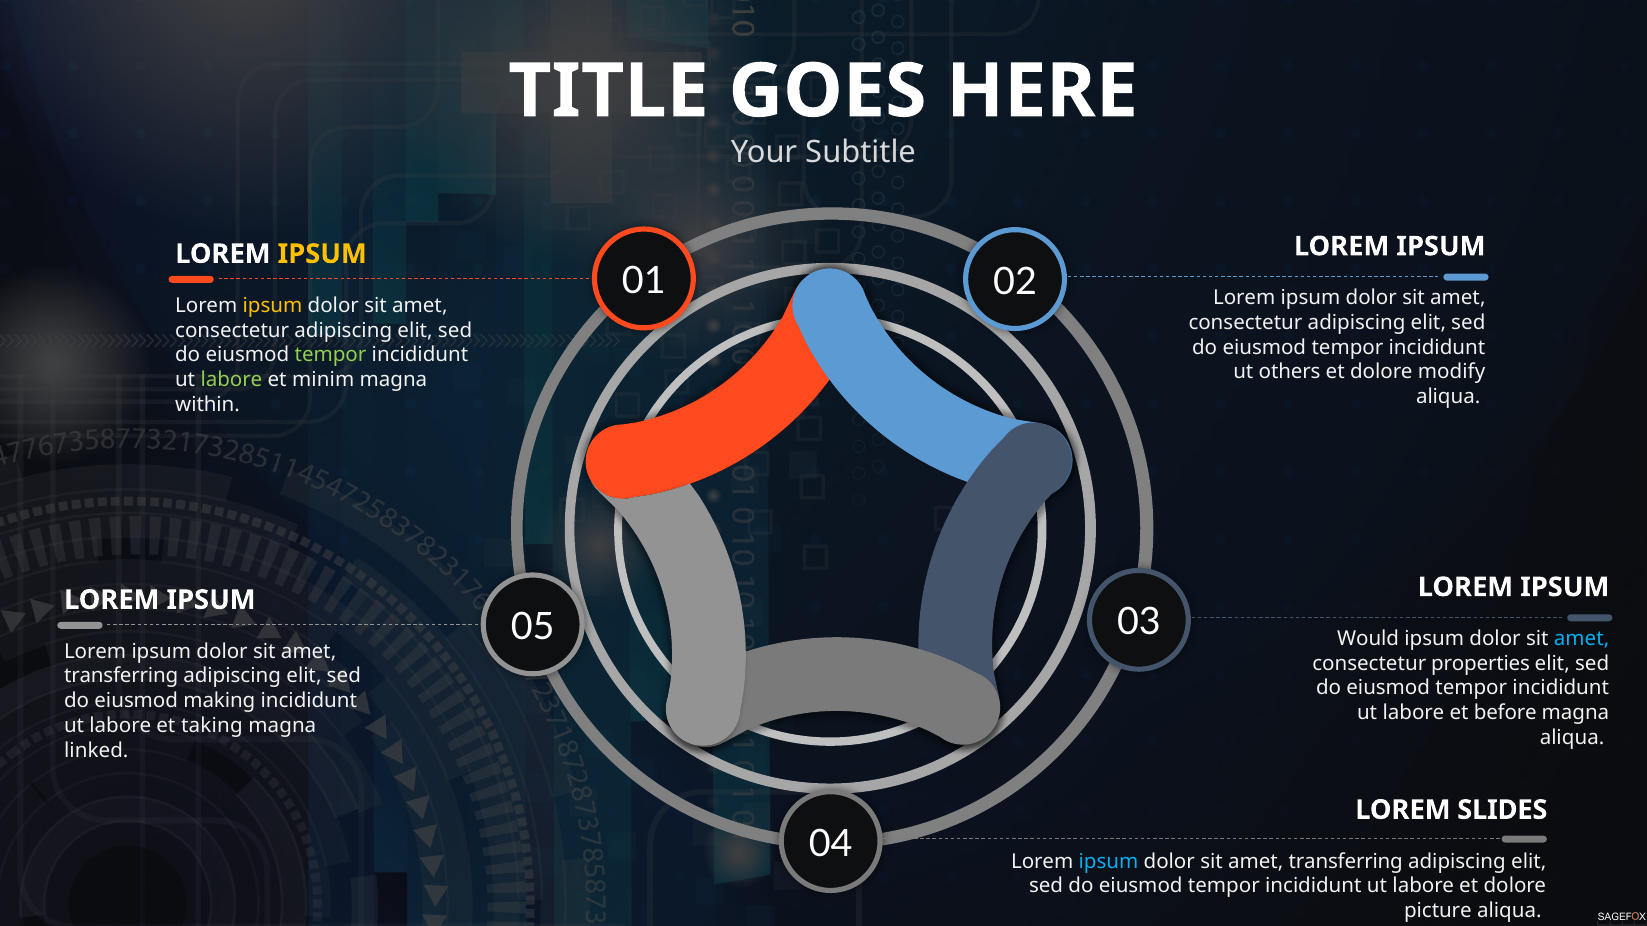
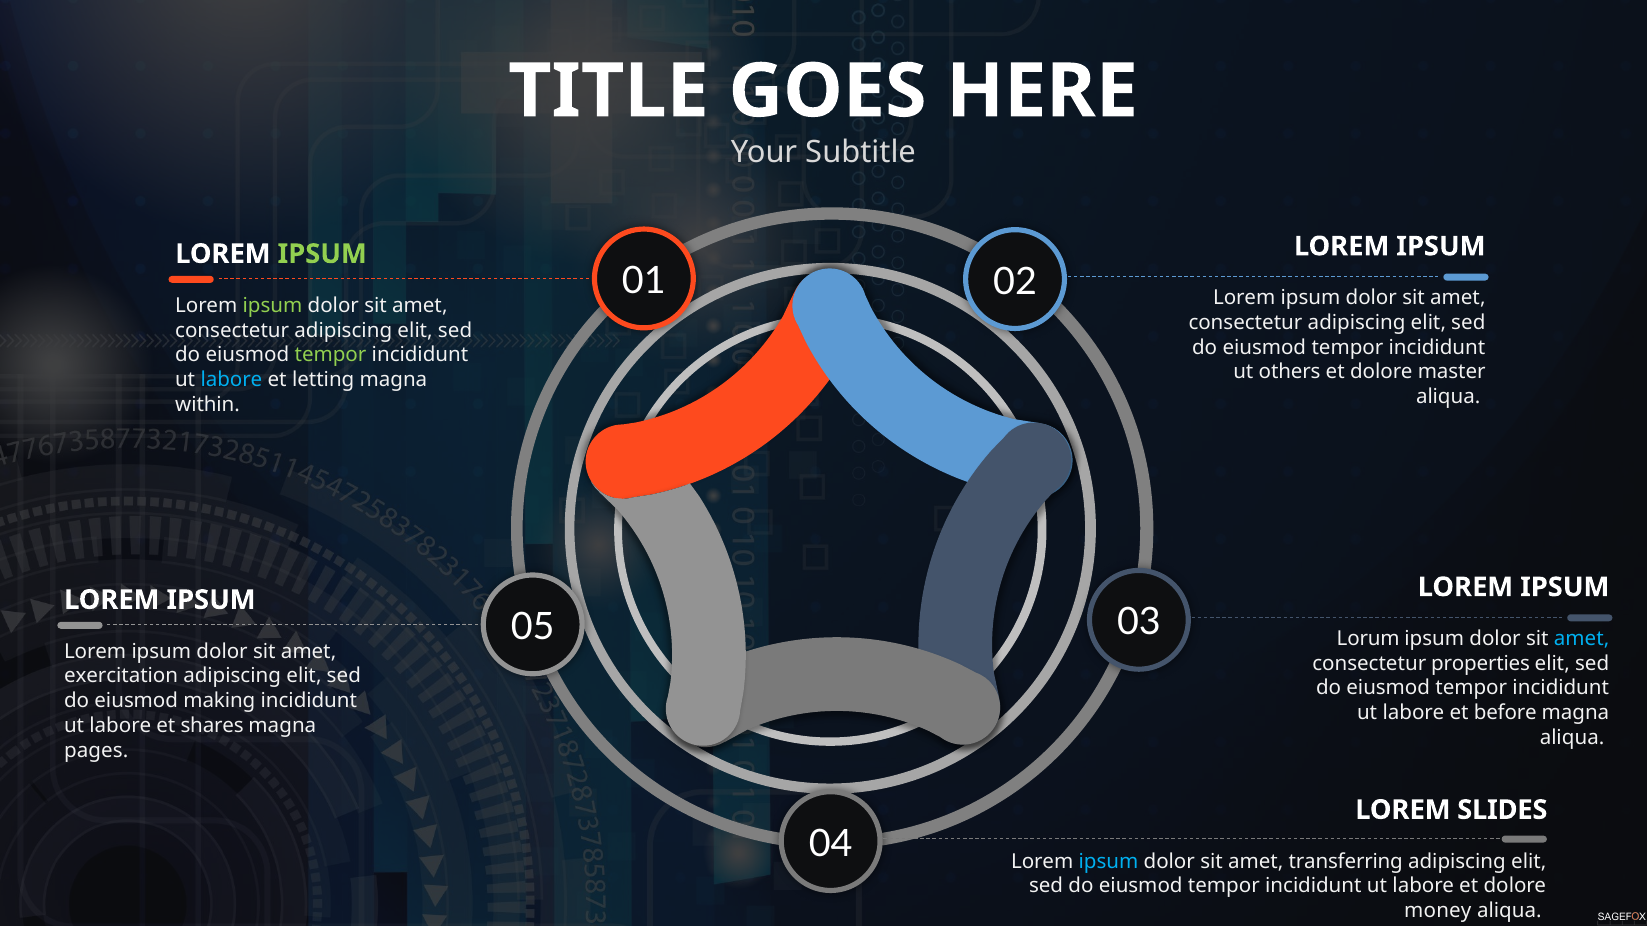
IPSUM at (322, 254) colour: yellow -> light green
ipsum at (273, 306) colour: yellow -> light green
modify: modify -> master
labore at (231, 380) colour: light green -> light blue
minim: minim -> letting
Would: Would -> Lorum
transferring at (121, 676): transferring -> exercitation
taking: taking -> shares
linked: linked -> pages
picture: picture -> money
